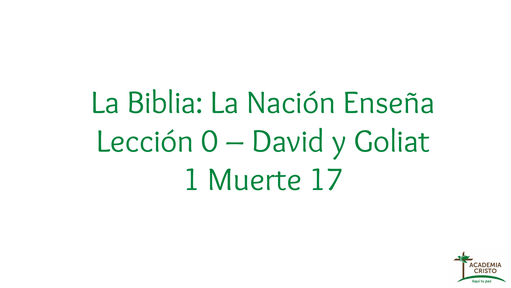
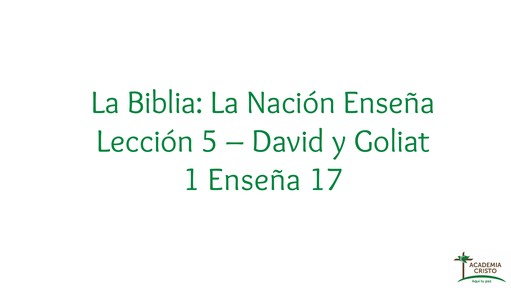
0: 0 -> 5
1 Muerte: Muerte -> Enseña
